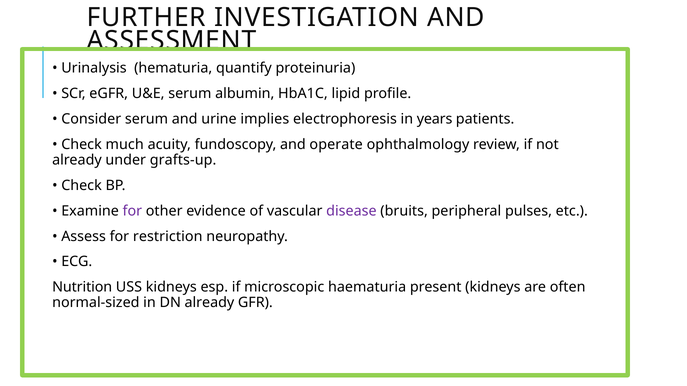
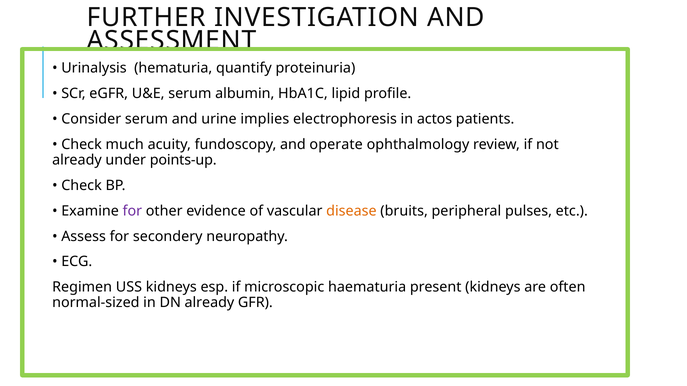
years: years -> actos
grafts-up: grafts-up -> points-up
disease colour: purple -> orange
restriction: restriction -> secondery
Nutrition: Nutrition -> Regimen
